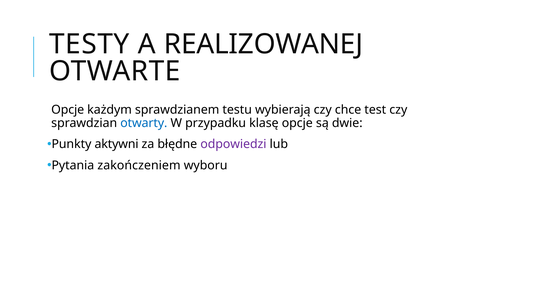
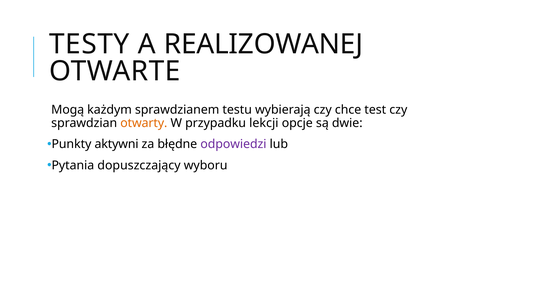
Opcje at (68, 109): Opcje -> Mogą
otwarty colour: blue -> orange
klasę: klasę -> lekcji
zakończeniem: zakończeniem -> dopuszczający
